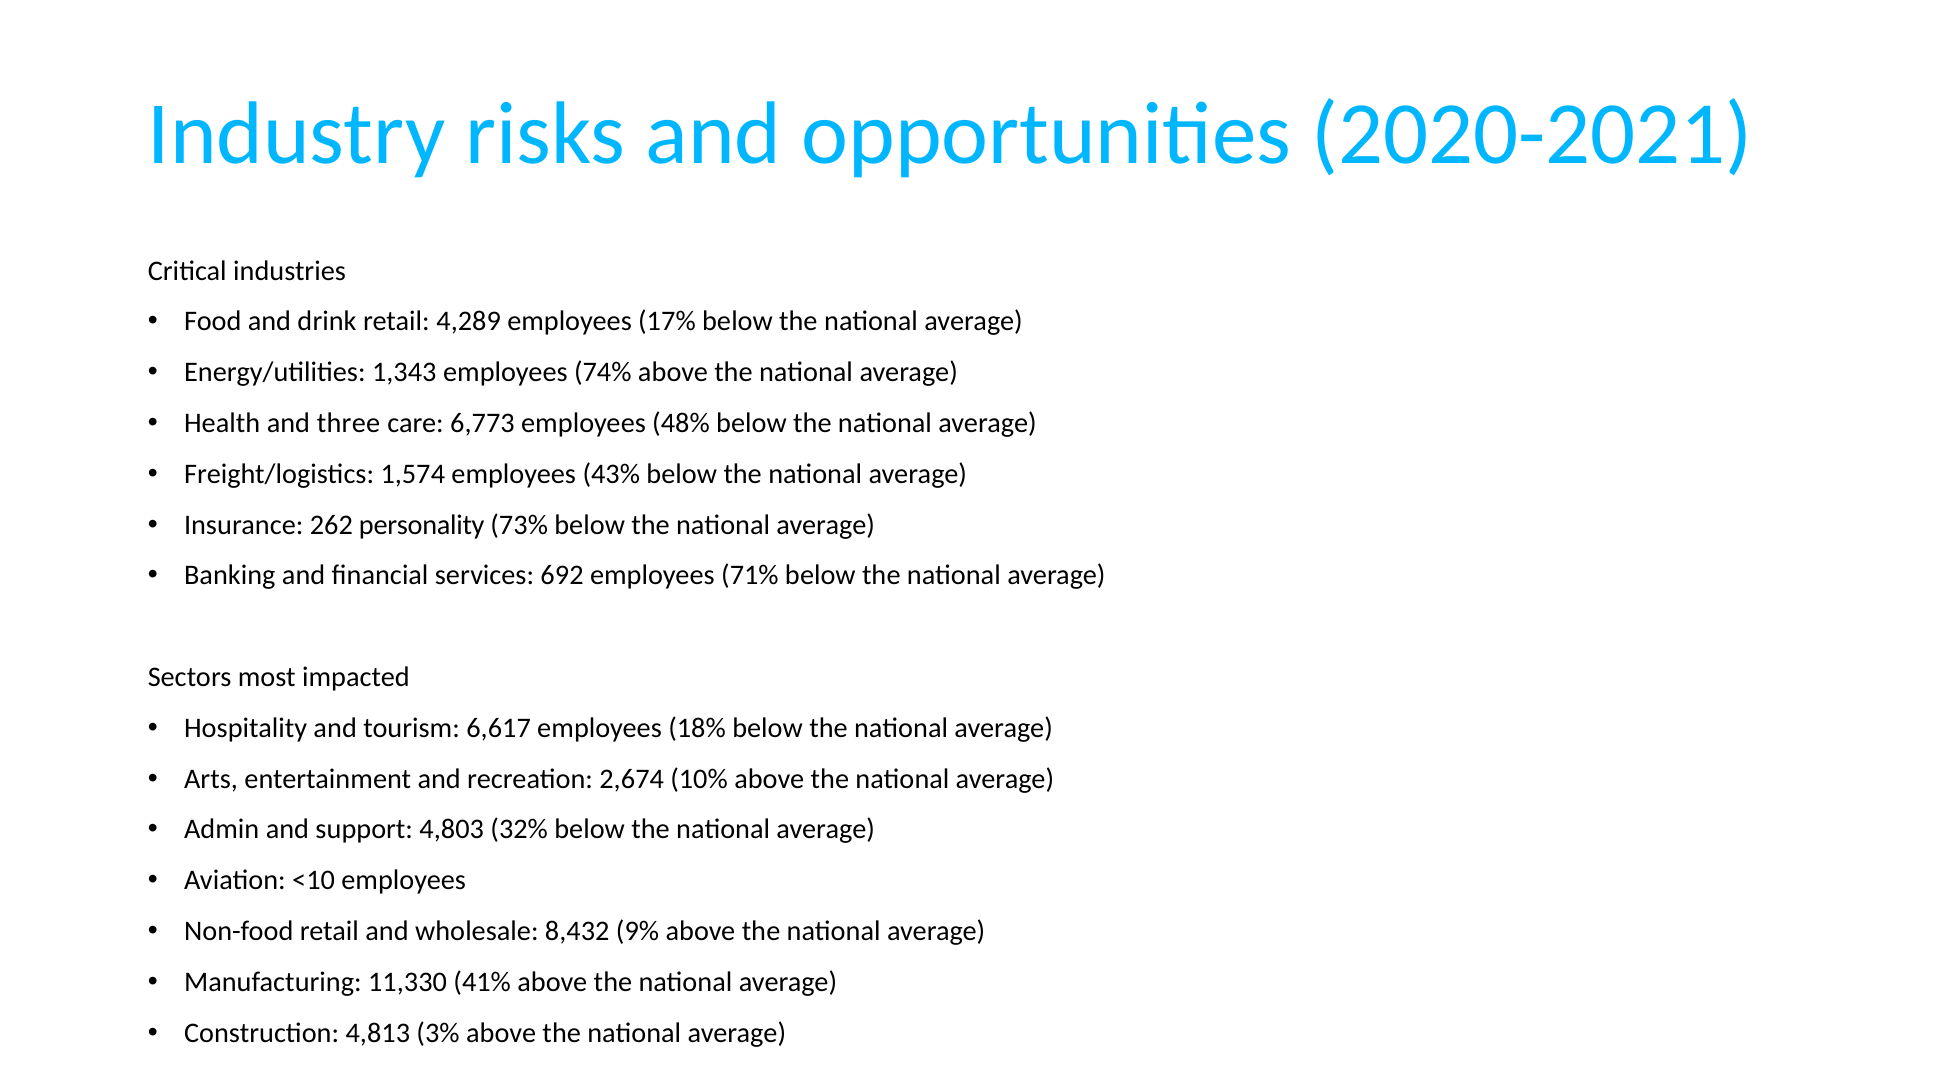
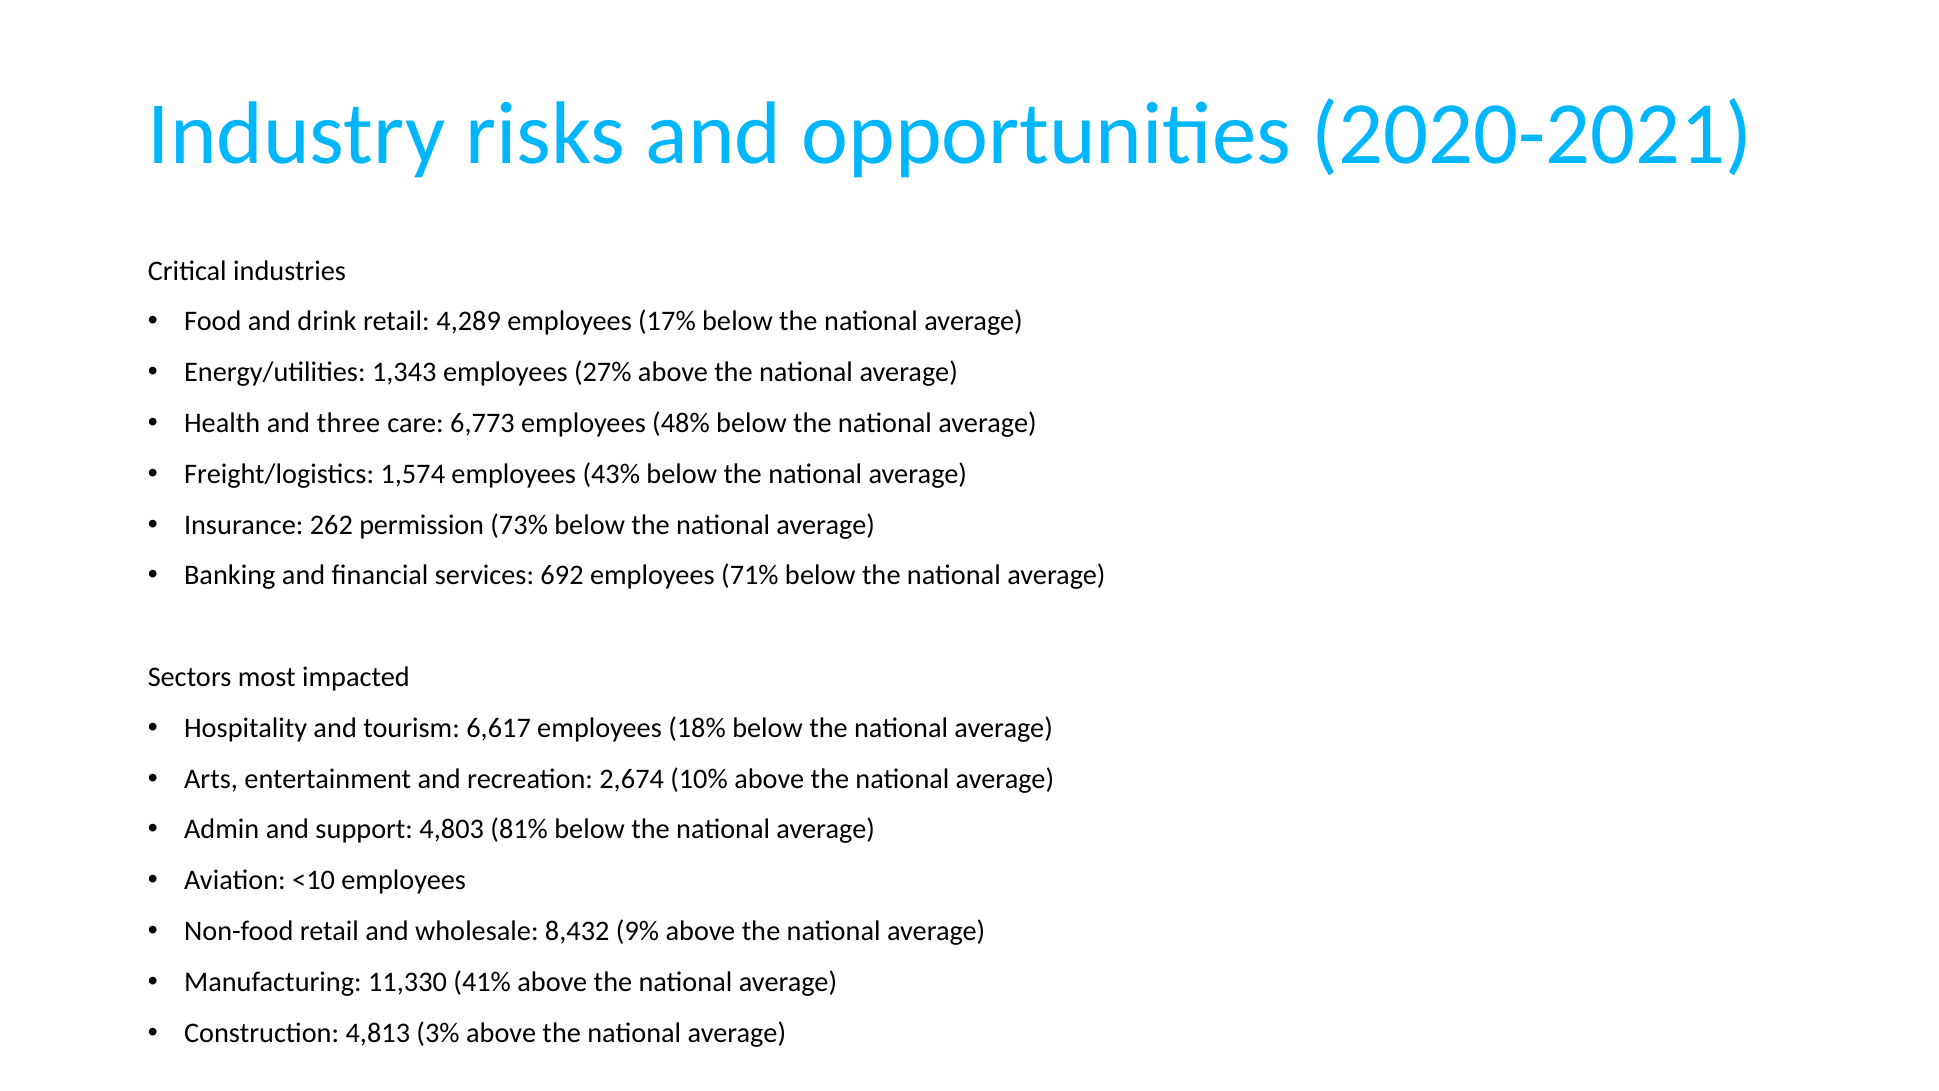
74%: 74% -> 27%
personality: personality -> permission
32%: 32% -> 81%
